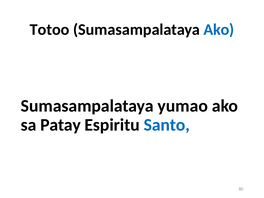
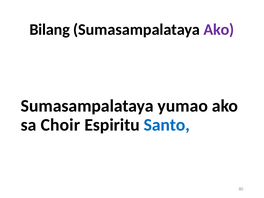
Totoo: Totoo -> Bilang
Ako at (219, 30) colour: blue -> purple
Patay: Patay -> Choir
